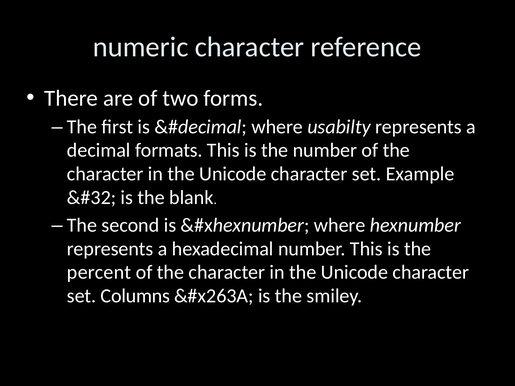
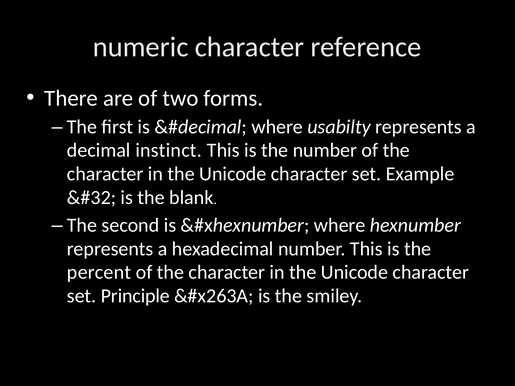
formats: formats -> instinct
Columns: Columns -> Principle
